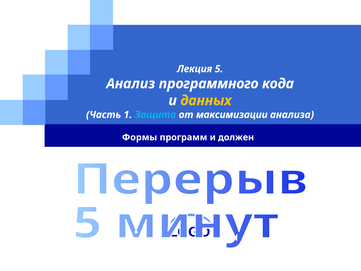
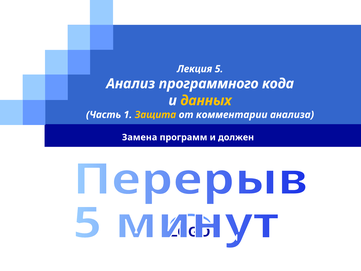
Защита colour: light blue -> yellow
максимизации: максимизации -> комментарии
Формы: Формы -> Замена
